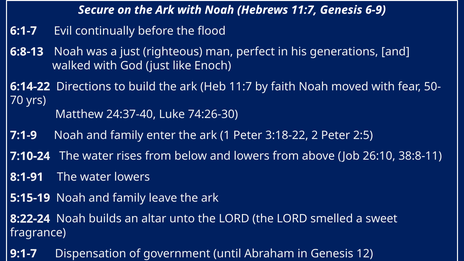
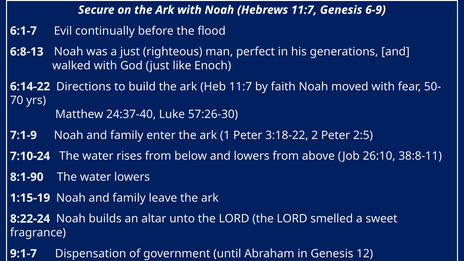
74:26-30: 74:26-30 -> 57:26-30
8:1-91: 8:1-91 -> 8:1-90
5:15-19: 5:15-19 -> 1:15-19
